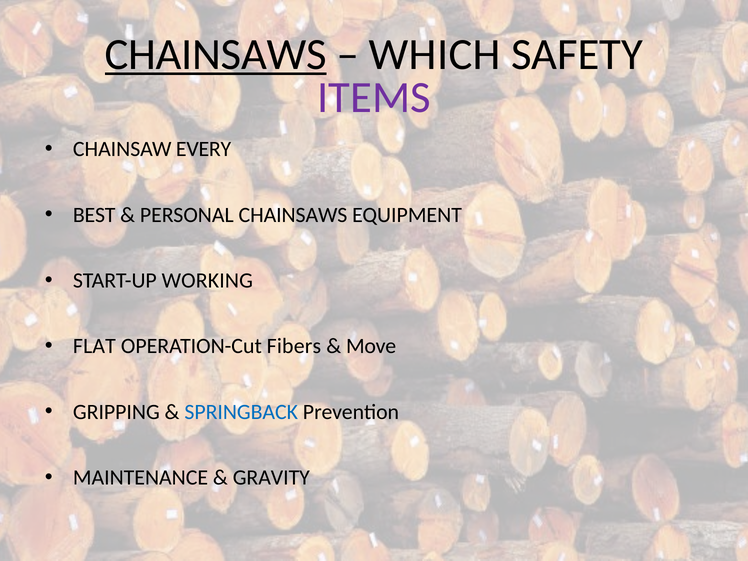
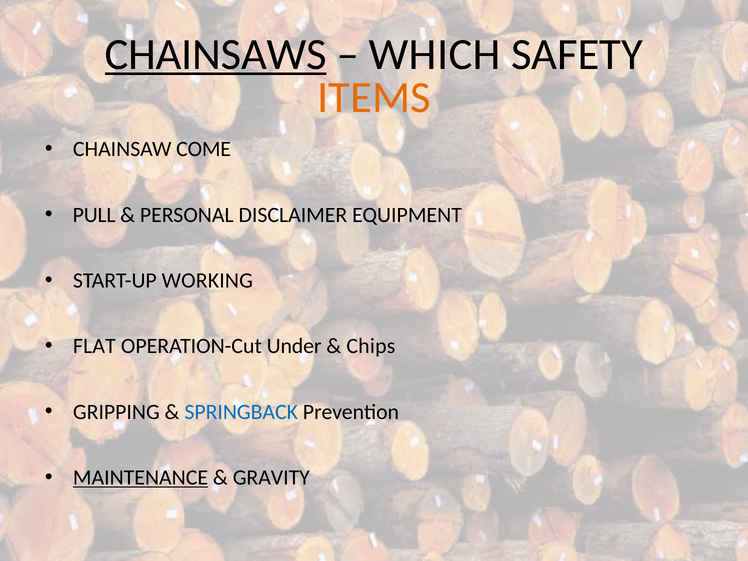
ITEMS colour: purple -> orange
EVERY: EVERY -> COME
BEST: BEST -> PULL
PERSONAL CHAINSAWS: CHAINSAWS -> DISCLAIMER
Fibers: Fibers -> Under
Move: Move -> Chips
MAINTENANCE underline: none -> present
